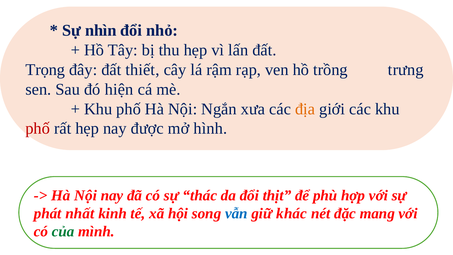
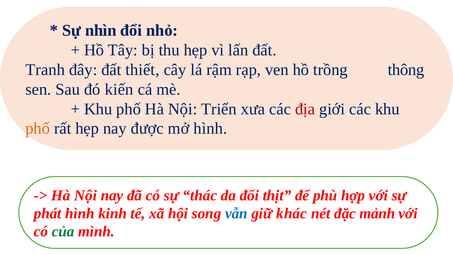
Trọng: Trọng -> Tranh
trưng: trưng -> thông
hiện: hiện -> kiến
Ngắn: Ngắn -> Triển
địa colour: orange -> red
phố at (38, 129) colour: red -> orange
phát nhất: nhất -> hình
mang: mang -> mảnh
